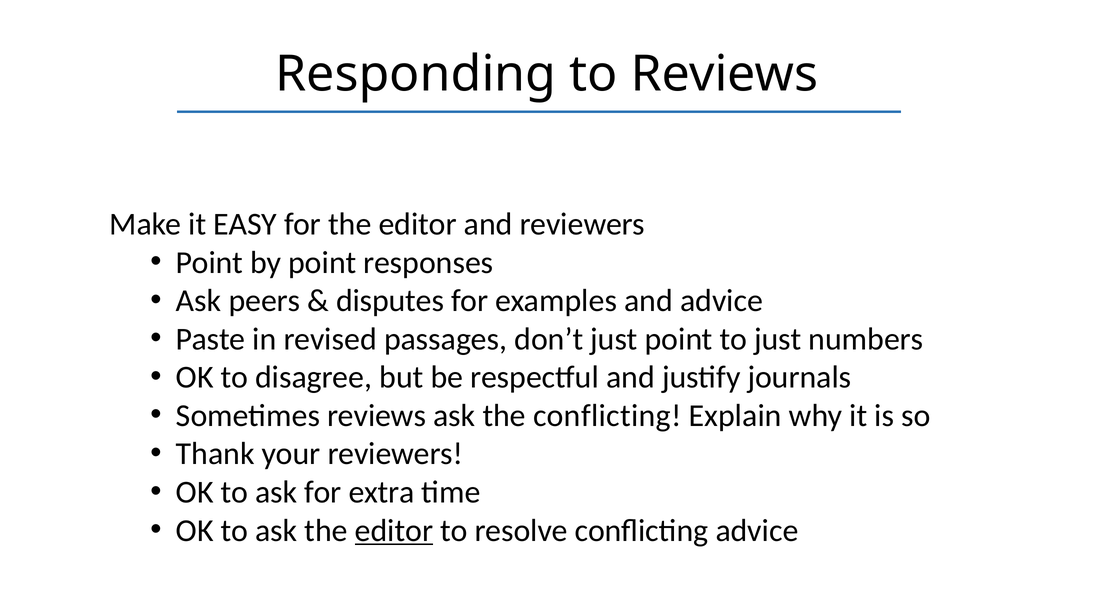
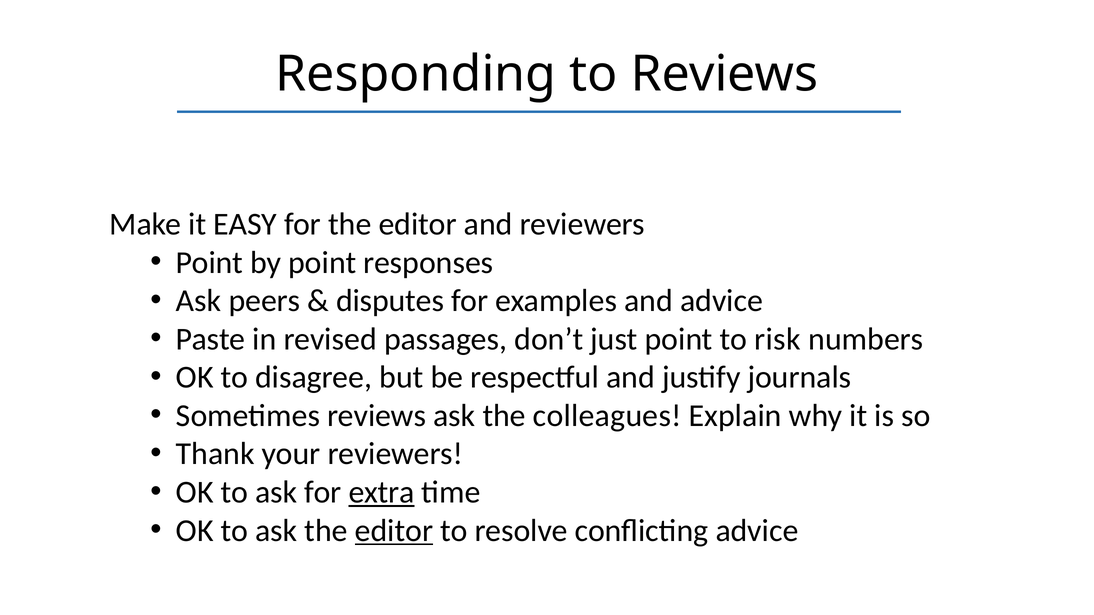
to just: just -> risk
the conflicting: conflicting -> colleagues
extra underline: none -> present
